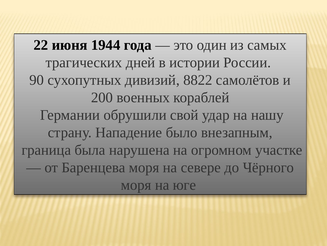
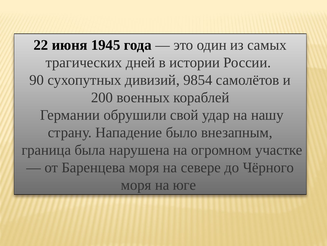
1944: 1944 -> 1945
8822: 8822 -> 9854
